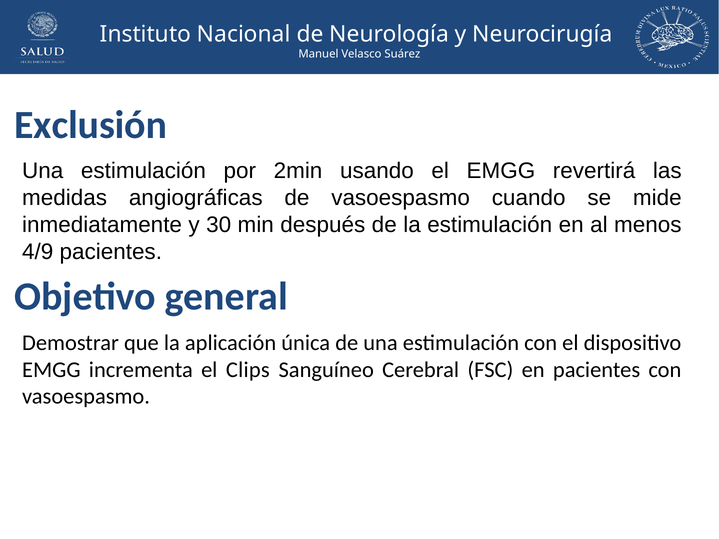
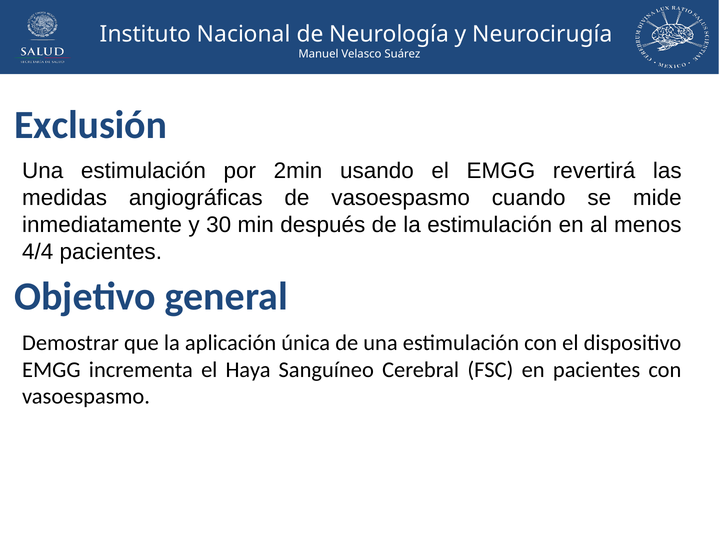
4/9: 4/9 -> 4/4
Clips: Clips -> Haya
